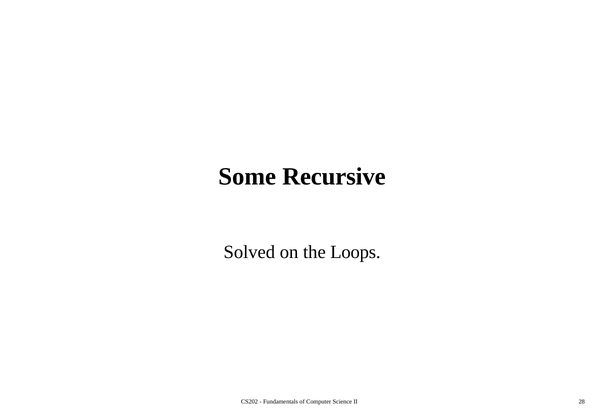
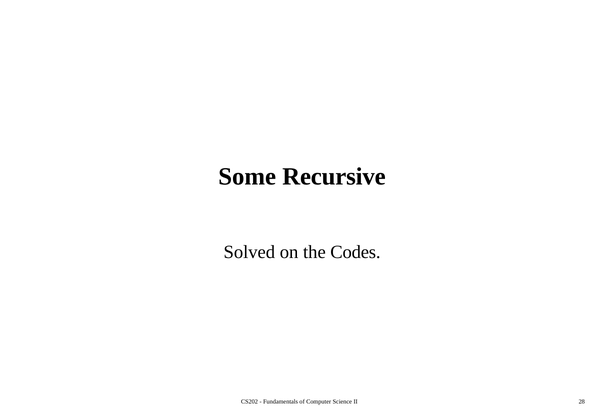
Loops: Loops -> Codes
